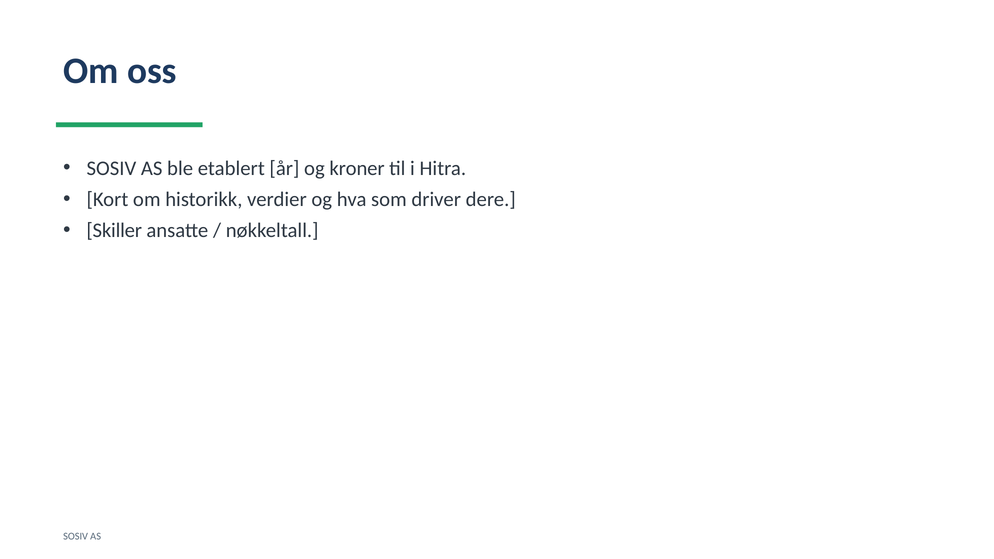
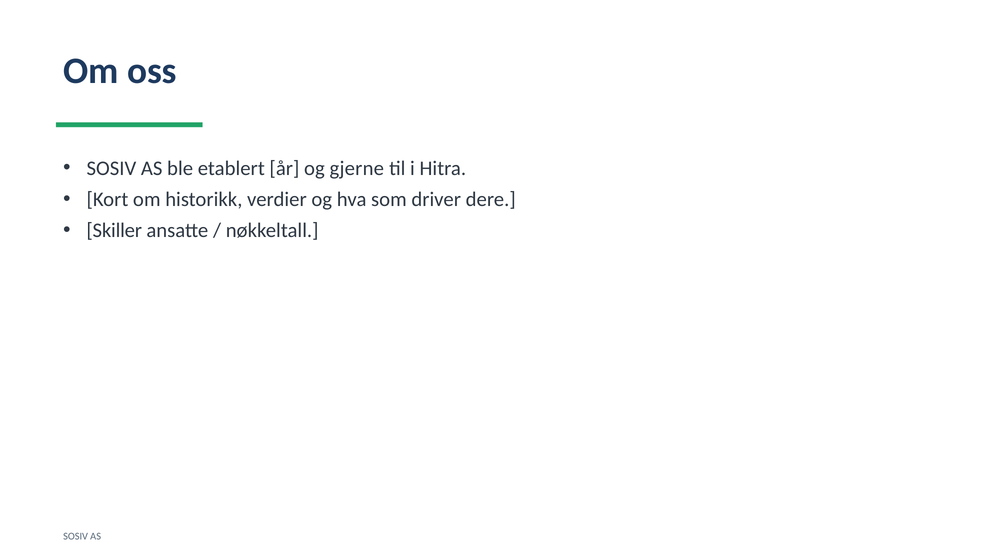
kroner: kroner -> gjerne
